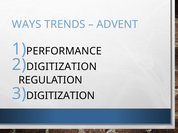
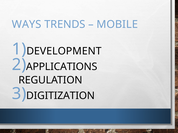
ADVENT: ADVENT -> MOBILE
PERFORMANCE: PERFORMANCE -> DEVELOPMENT
DIGITIZATION at (62, 67): DIGITIZATION -> APPLICATIONS
